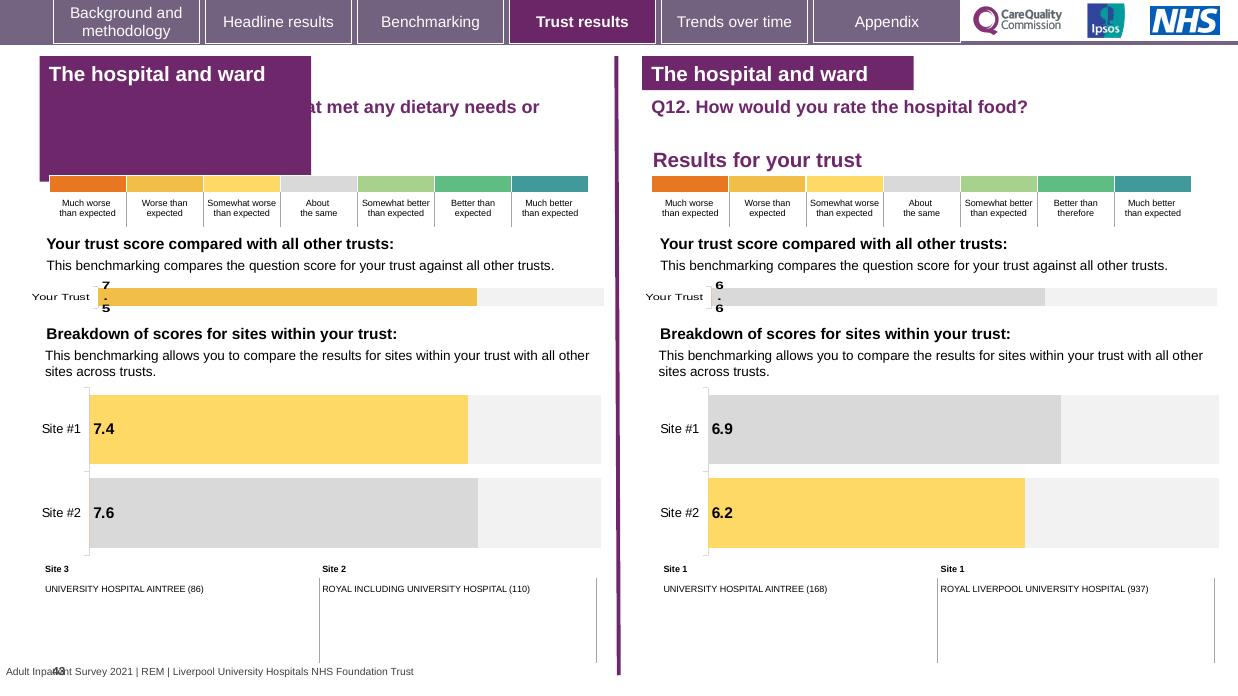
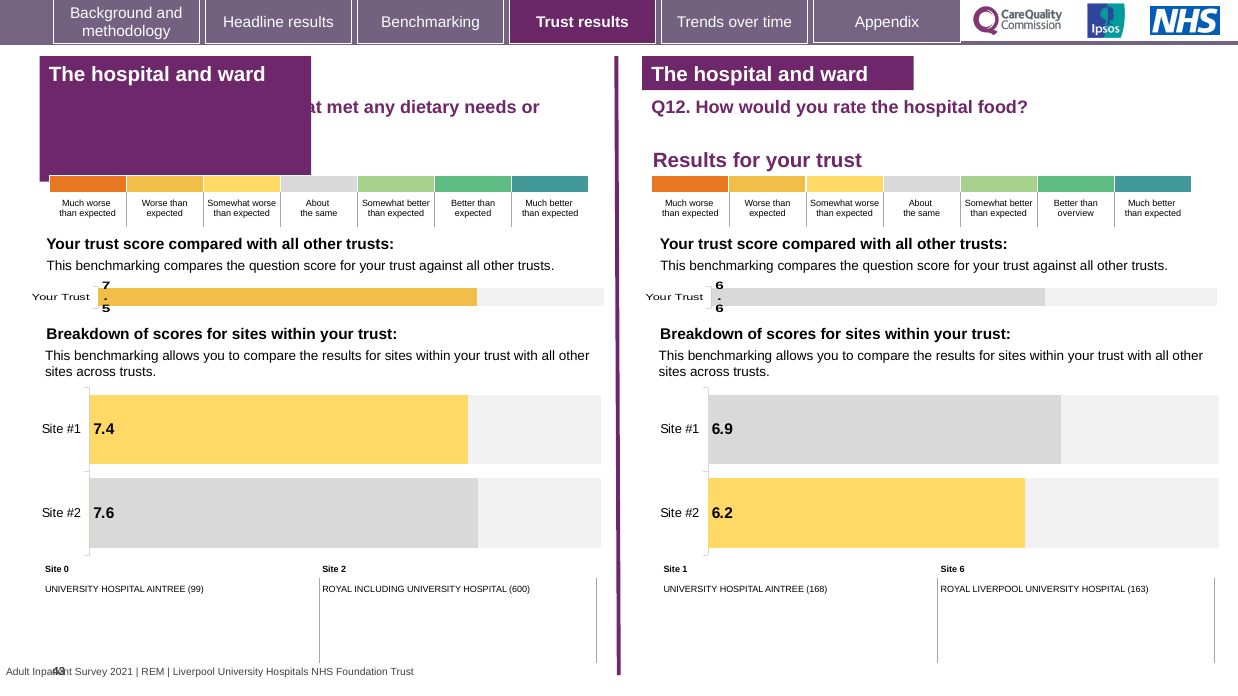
therefore: therefore -> overview
3: 3 -> 0
1 Site 1: 1 -> 6
86: 86 -> 99
110: 110 -> 600
937: 937 -> 163
